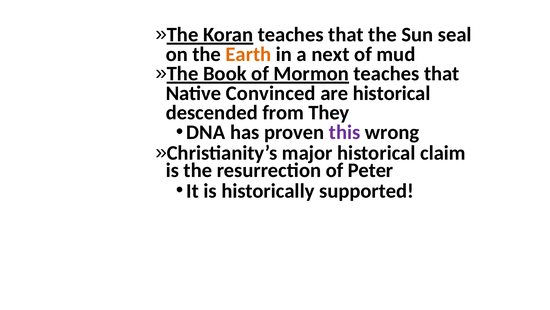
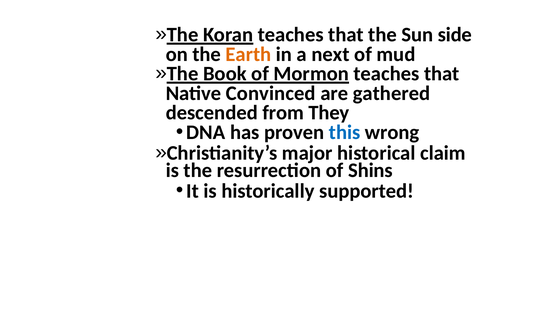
seal: seal -> side
are historical: historical -> gathered
this colour: purple -> blue
Peter: Peter -> Shins
